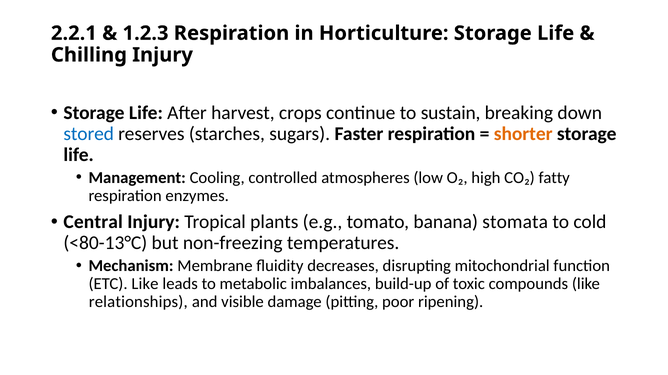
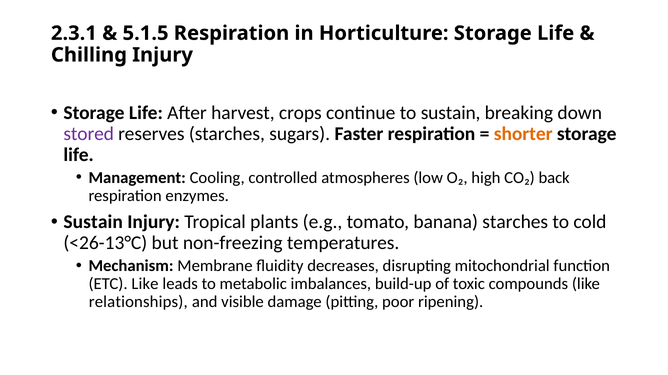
2.2.1: 2.2.1 -> 2.3.1
1.2.3: 1.2.3 -> 5.1.5
stored colour: blue -> purple
fatty: fatty -> back
Central at (93, 222): Central -> Sustain
banana stomata: stomata -> starches
<80-13°C: <80-13°C -> <26-13°C
